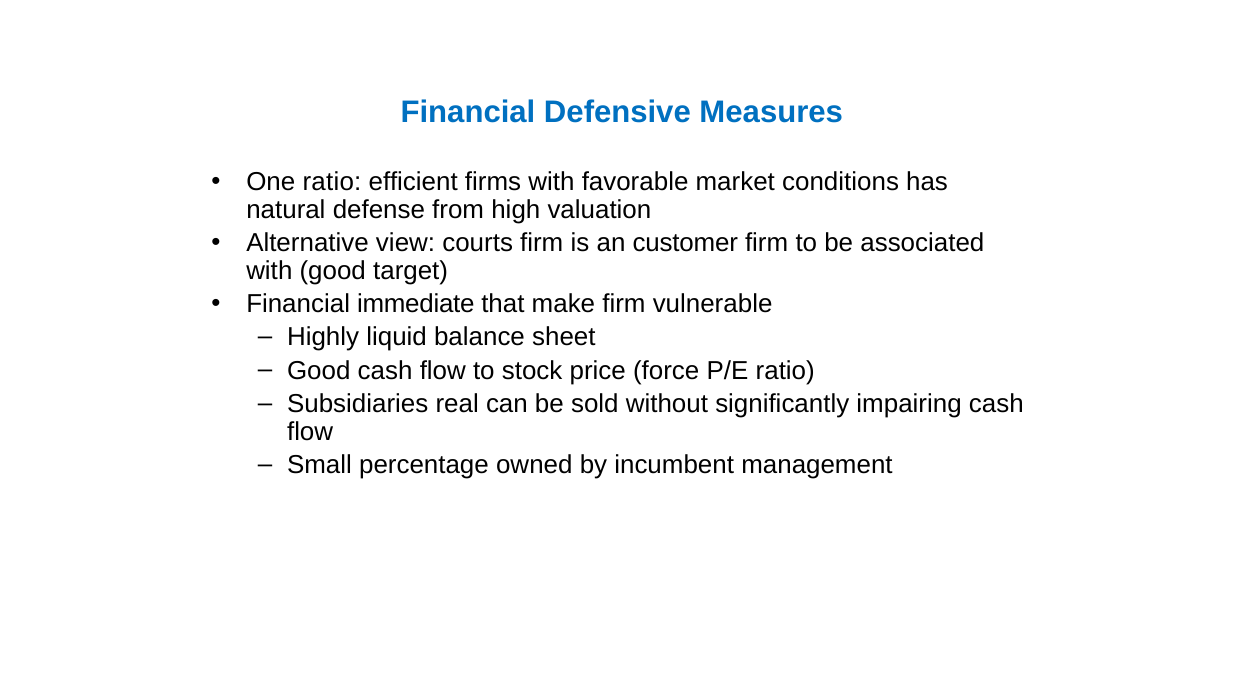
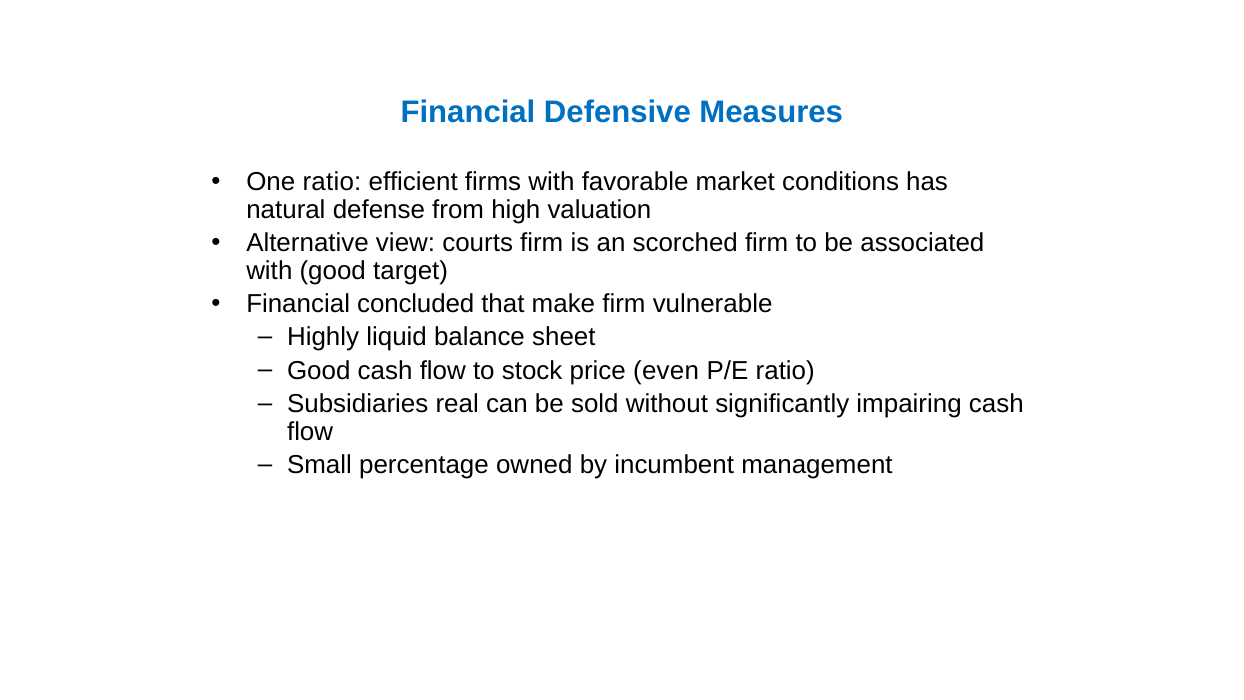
customer: customer -> scorched
immediate: immediate -> concluded
force: force -> even
